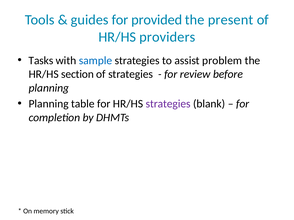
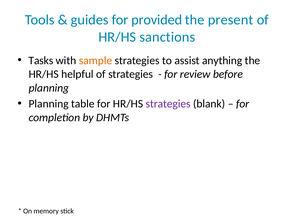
providers: providers -> sanctions
sample colour: blue -> orange
problem: problem -> anything
section: section -> helpful
